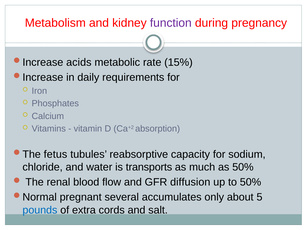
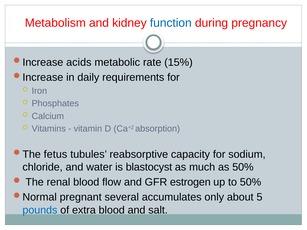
function colour: purple -> blue
transports: transports -> blastocyst
diffusion: diffusion -> estrogen
extra cords: cords -> blood
